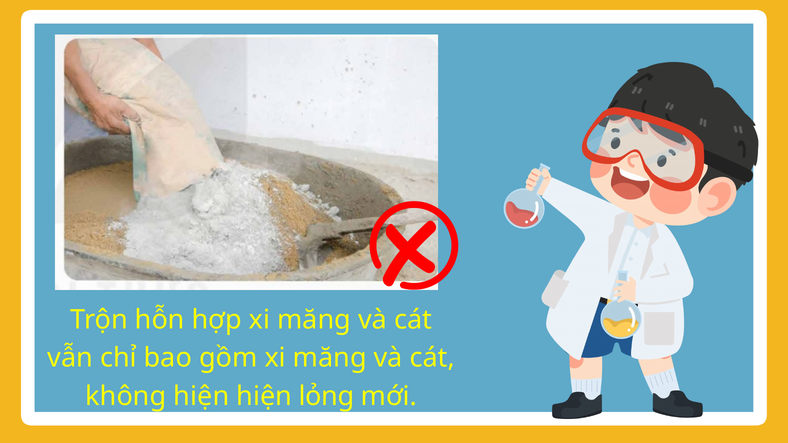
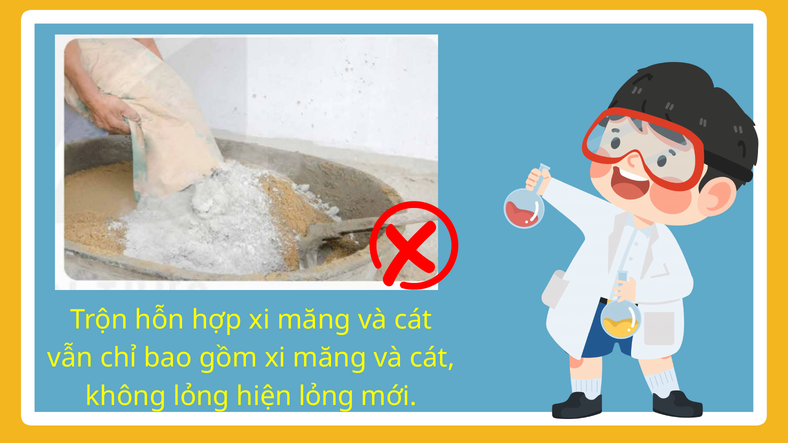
không hiện: hiện -> lỏng
